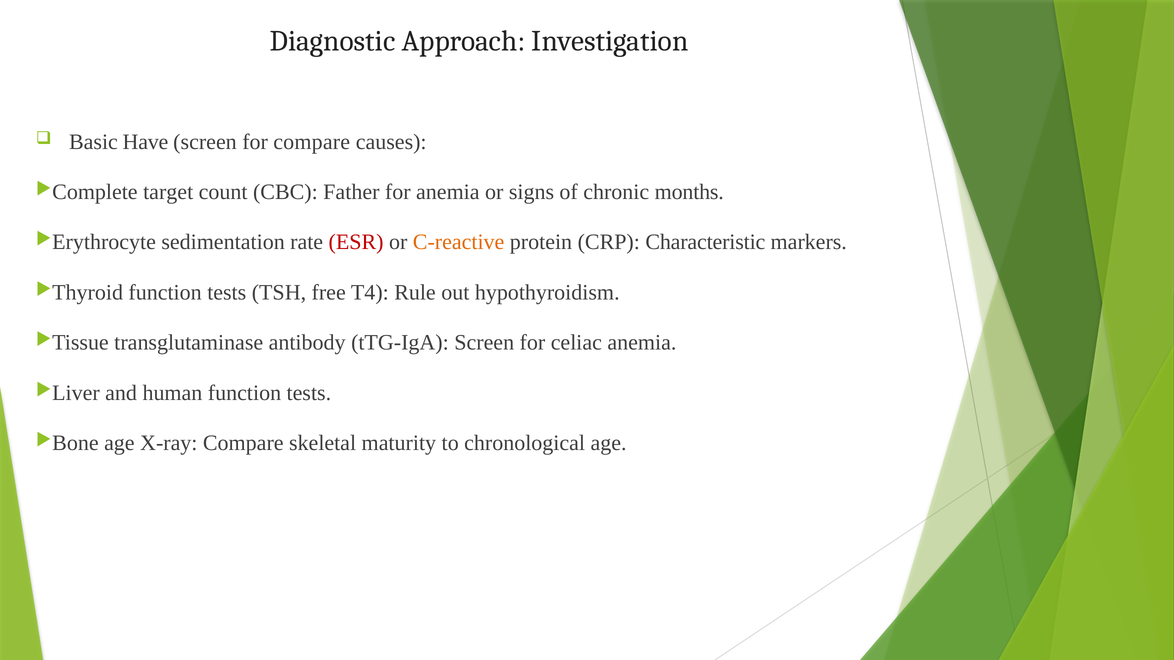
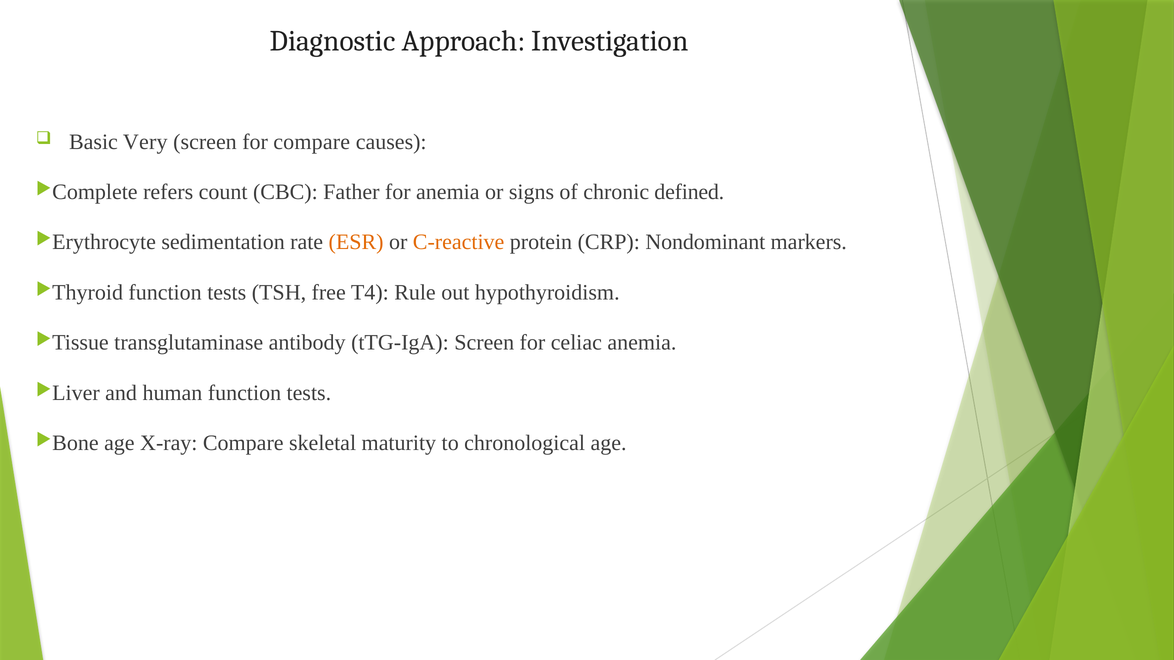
Have: Have -> Very
target: target -> refers
months: months -> defined
ESR colour: red -> orange
Characteristic: Characteristic -> Nondominant
